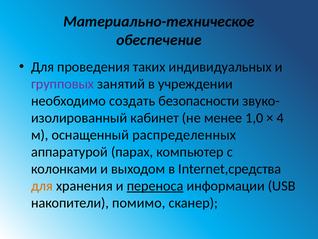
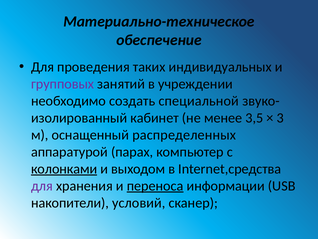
безопасности: безопасности -> специальной
1,0: 1,0 -> 3,5
4: 4 -> 3
колонками underline: none -> present
для at (42, 186) colour: orange -> purple
помимо: помимо -> условий
